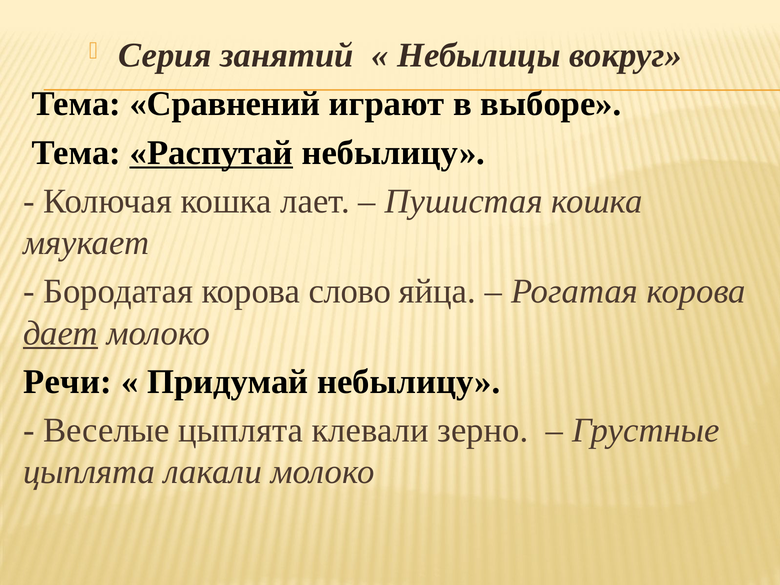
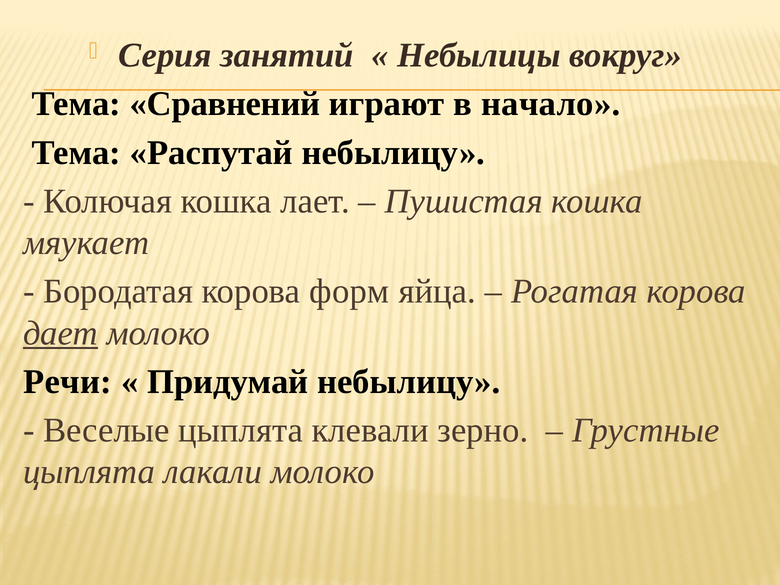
выборе: выборе -> начало
Распутай underline: present -> none
слово: слово -> форм
